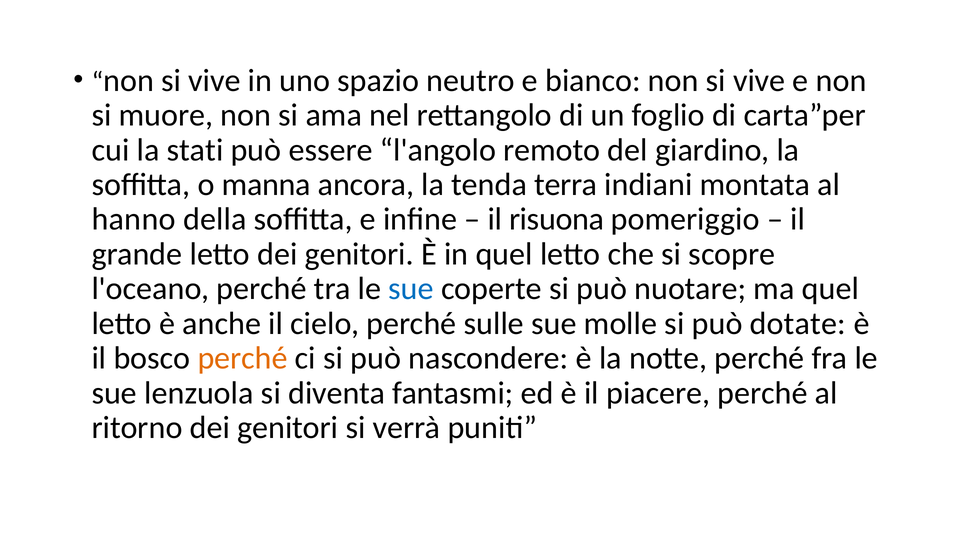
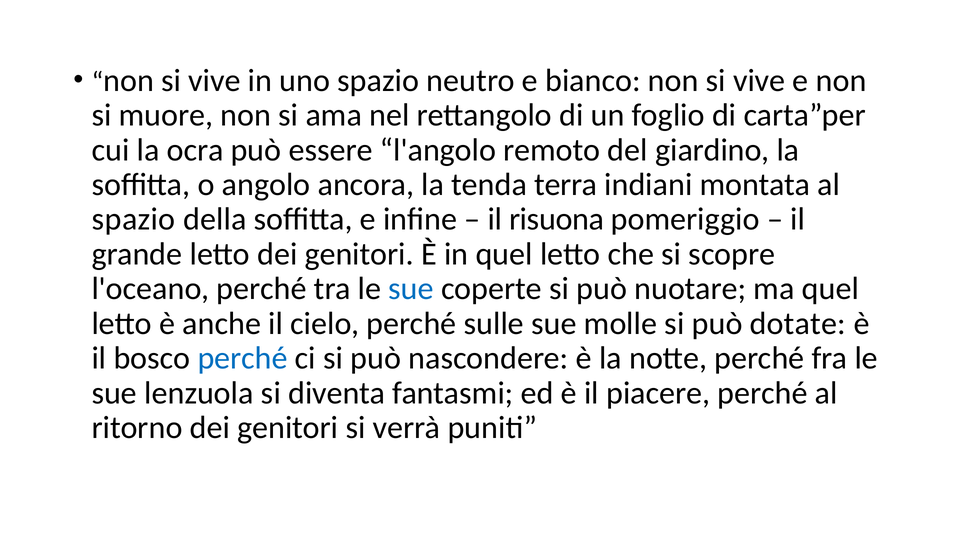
stati: stati -> ocra
manna: manna -> angolo
hanno at (134, 219): hanno -> spazio
perché at (243, 358) colour: orange -> blue
